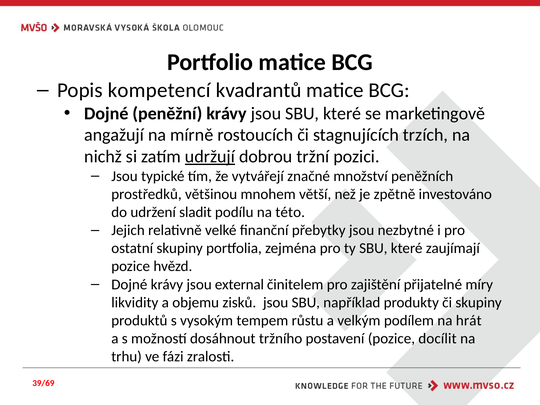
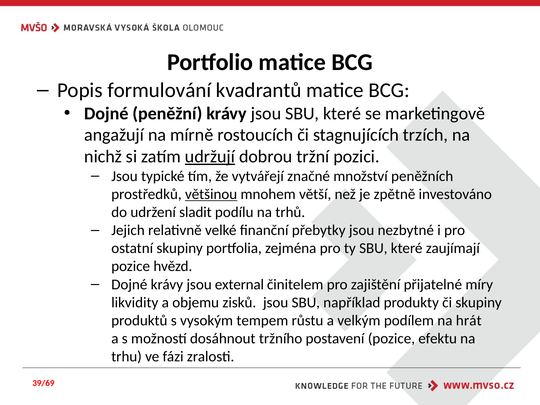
kompetencí: kompetencí -> formulování
většinou underline: none -> present
této: této -> trhů
docílit: docílit -> efektu
